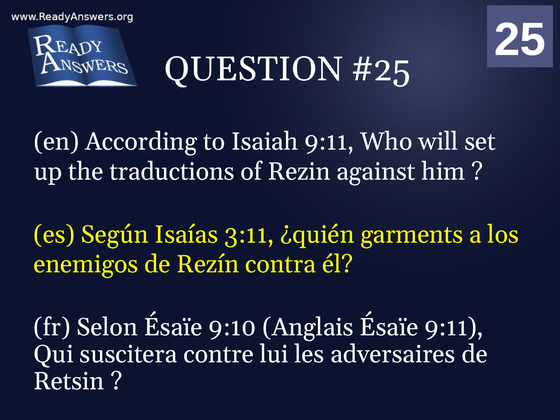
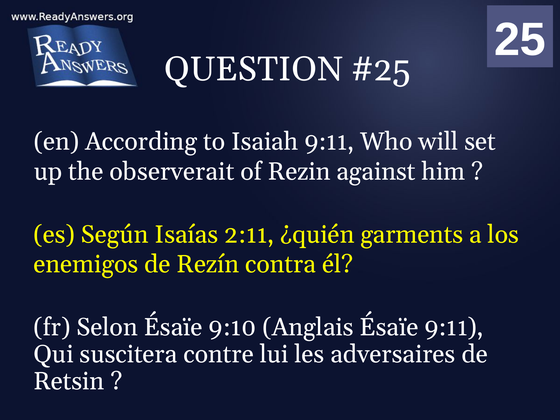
traductions: traductions -> observerait
3:11: 3:11 -> 2:11
